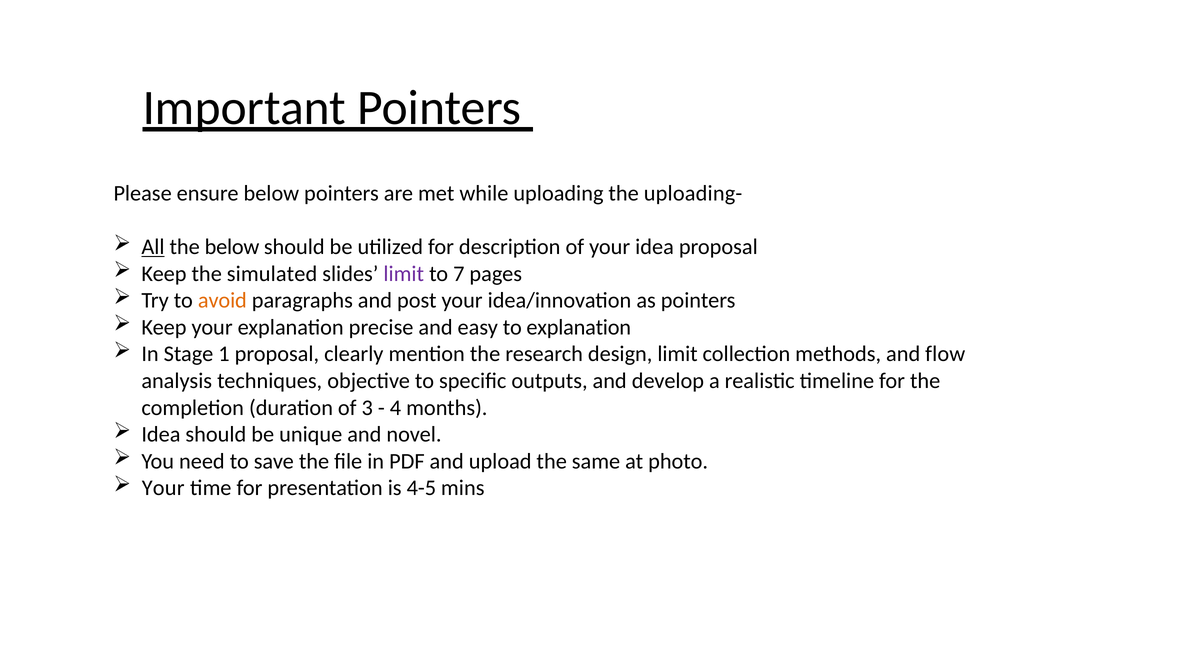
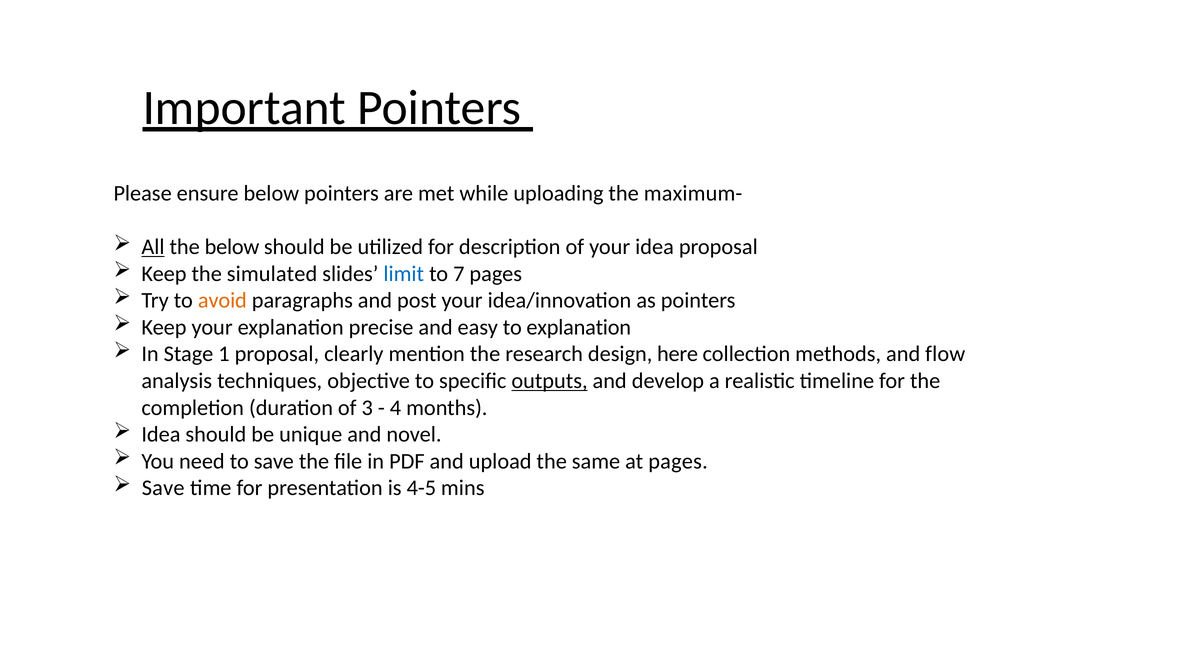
uploading-: uploading- -> maximum-
limit at (404, 274) colour: purple -> blue
design limit: limit -> here
outputs underline: none -> present
at photo: photo -> pages
Your at (163, 488): Your -> Save
